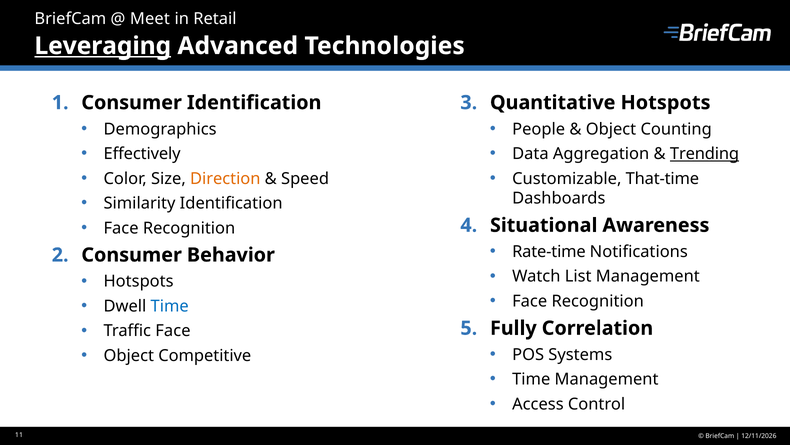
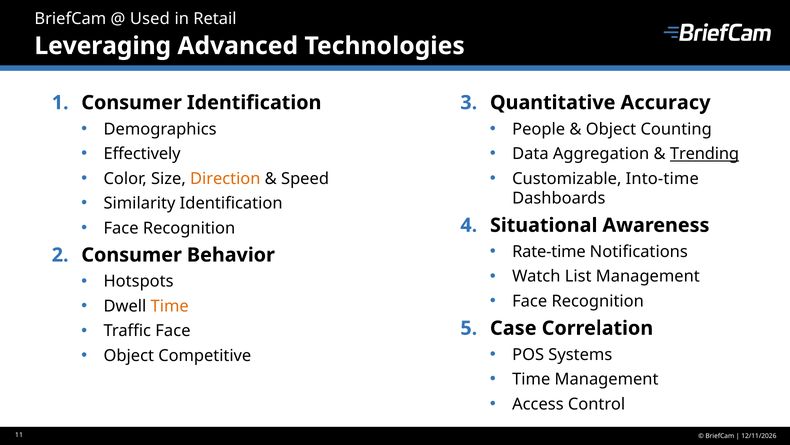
Meet: Meet -> Used
Leveraging underline: present -> none
Quantitative Hotspots: Hotspots -> Accuracy
That-time: That-time -> Into-time
Time at (170, 306) colour: blue -> orange
Fully: Fully -> Case
